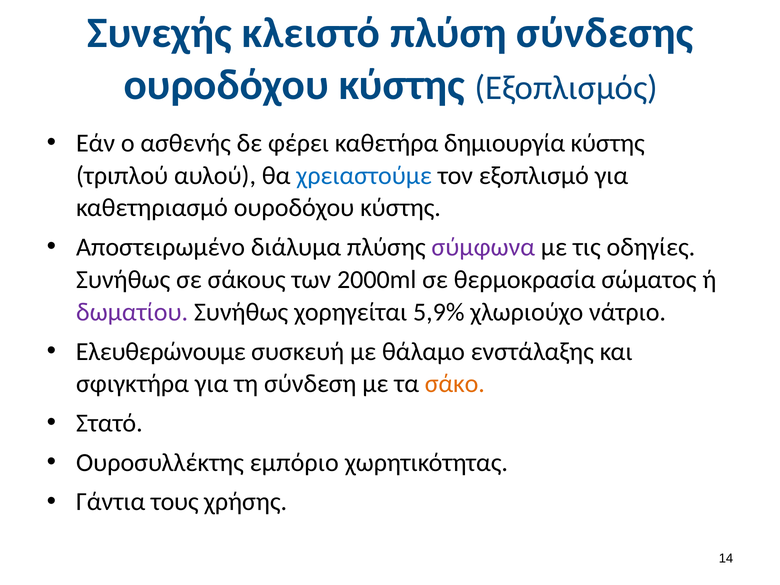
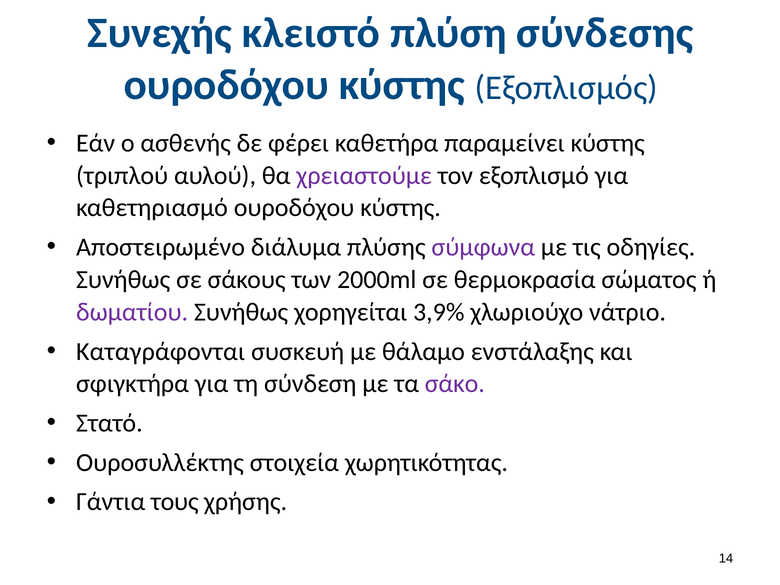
δημιουργία: δημιουργία -> παραμείνει
χρειαστούμε colour: blue -> purple
5,9%: 5,9% -> 3,9%
Ελευθερώνουμε: Ελευθερώνουμε -> Καταγράφονται
σάκο colour: orange -> purple
εμπόριο: εμπόριο -> στοιχεία
